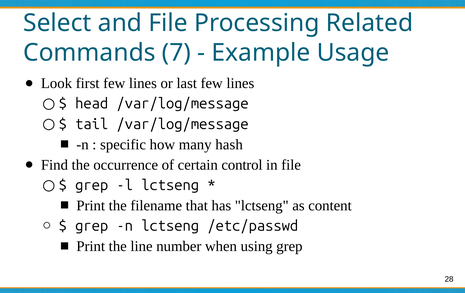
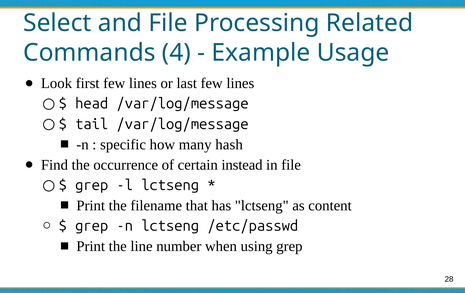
7: 7 -> 4
control: control -> instead
